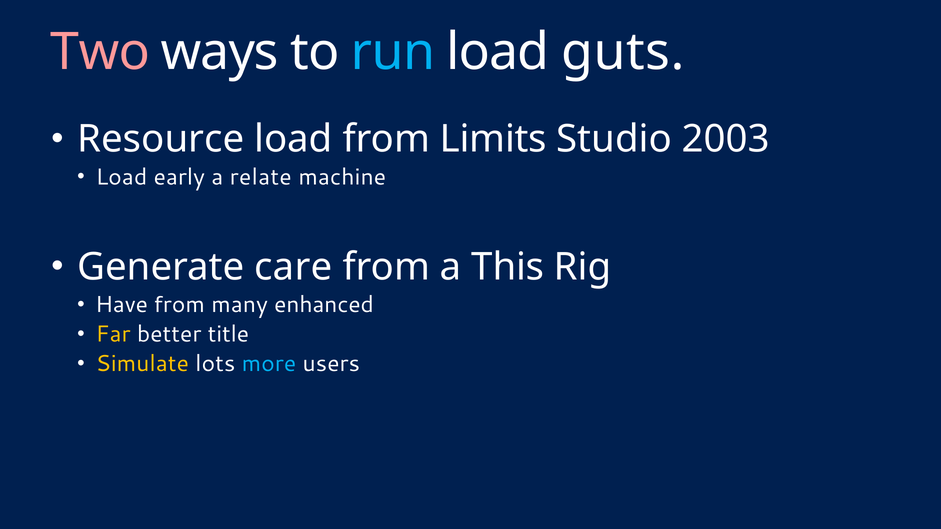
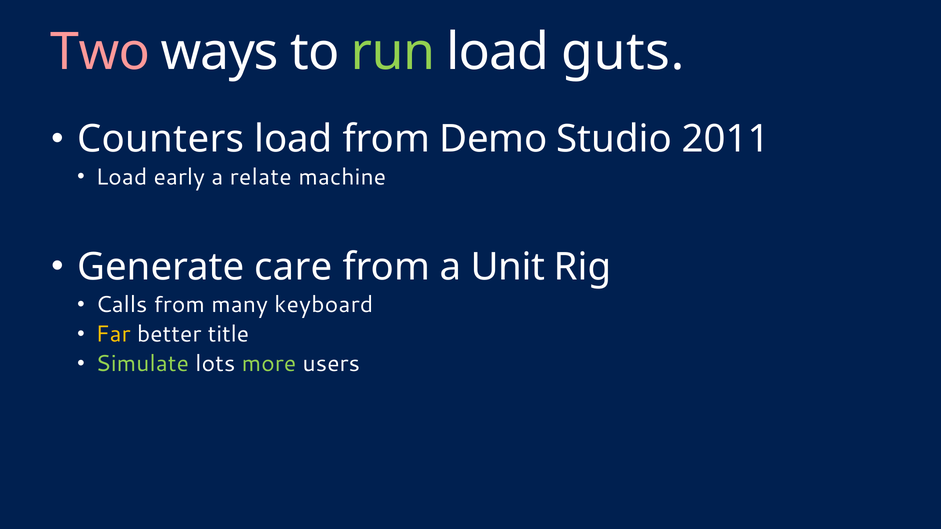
run colour: light blue -> light green
Resource: Resource -> Counters
Limits: Limits -> Demo
2003: 2003 -> 2011
This: This -> Unit
Have: Have -> Calls
enhanced: enhanced -> keyboard
Simulate colour: yellow -> light green
more colour: light blue -> light green
